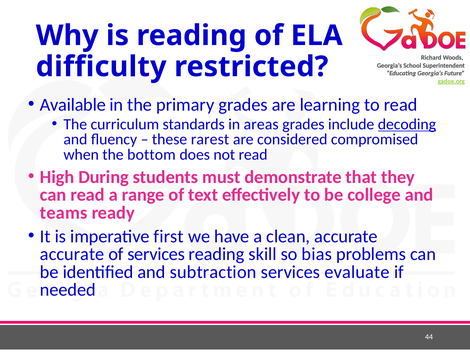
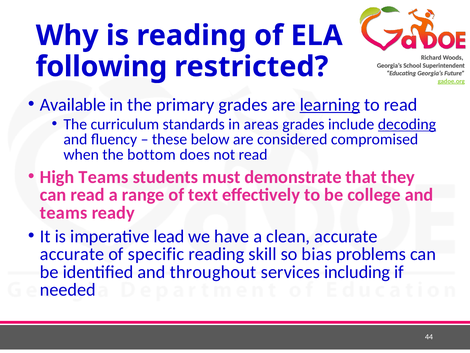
difficulty: difficulty -> following
learning underline: none -> present
rarest: rarest -> below
High During: During -> Teams
first: first -> lead
of services: services -> specific
subtraction: subtraction -> throughout
evaluate: evaluate -> including
